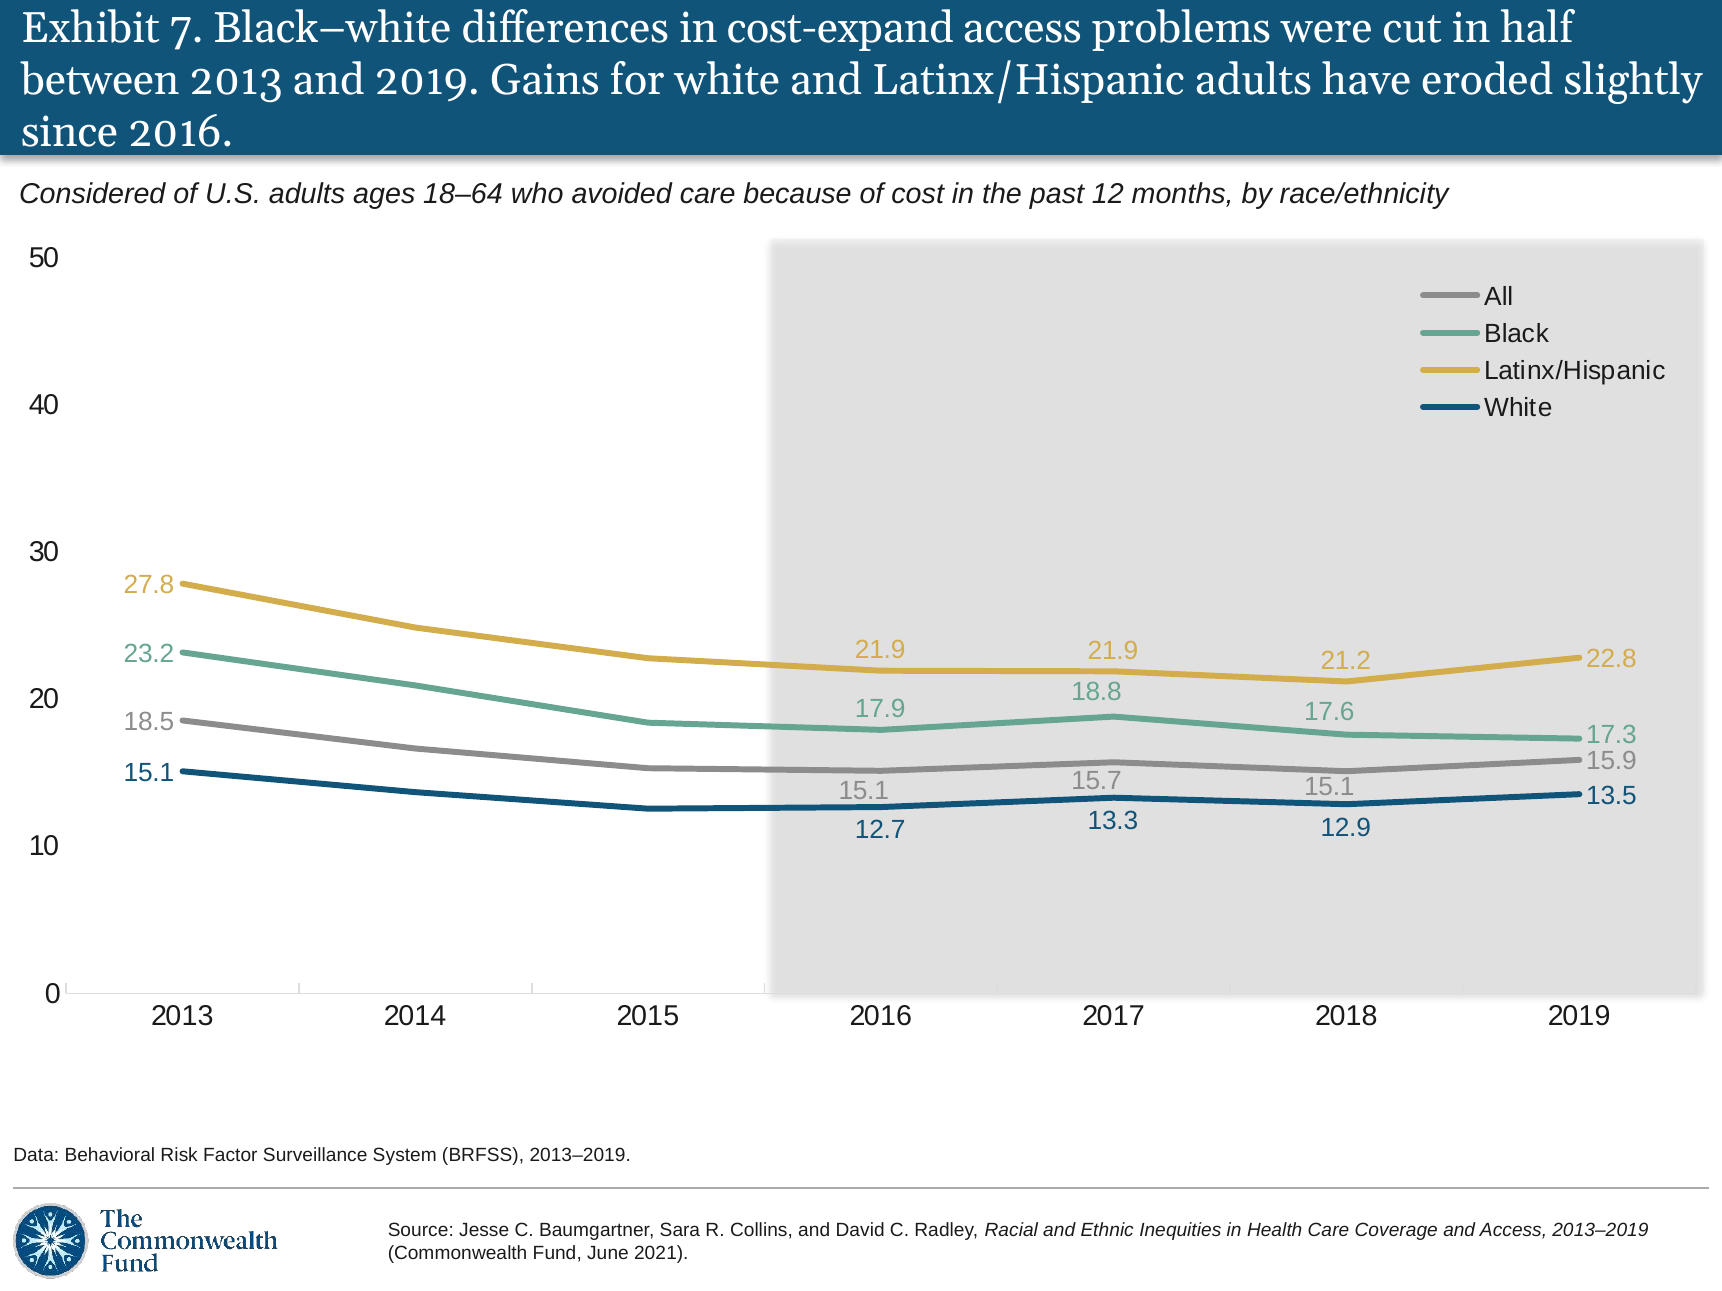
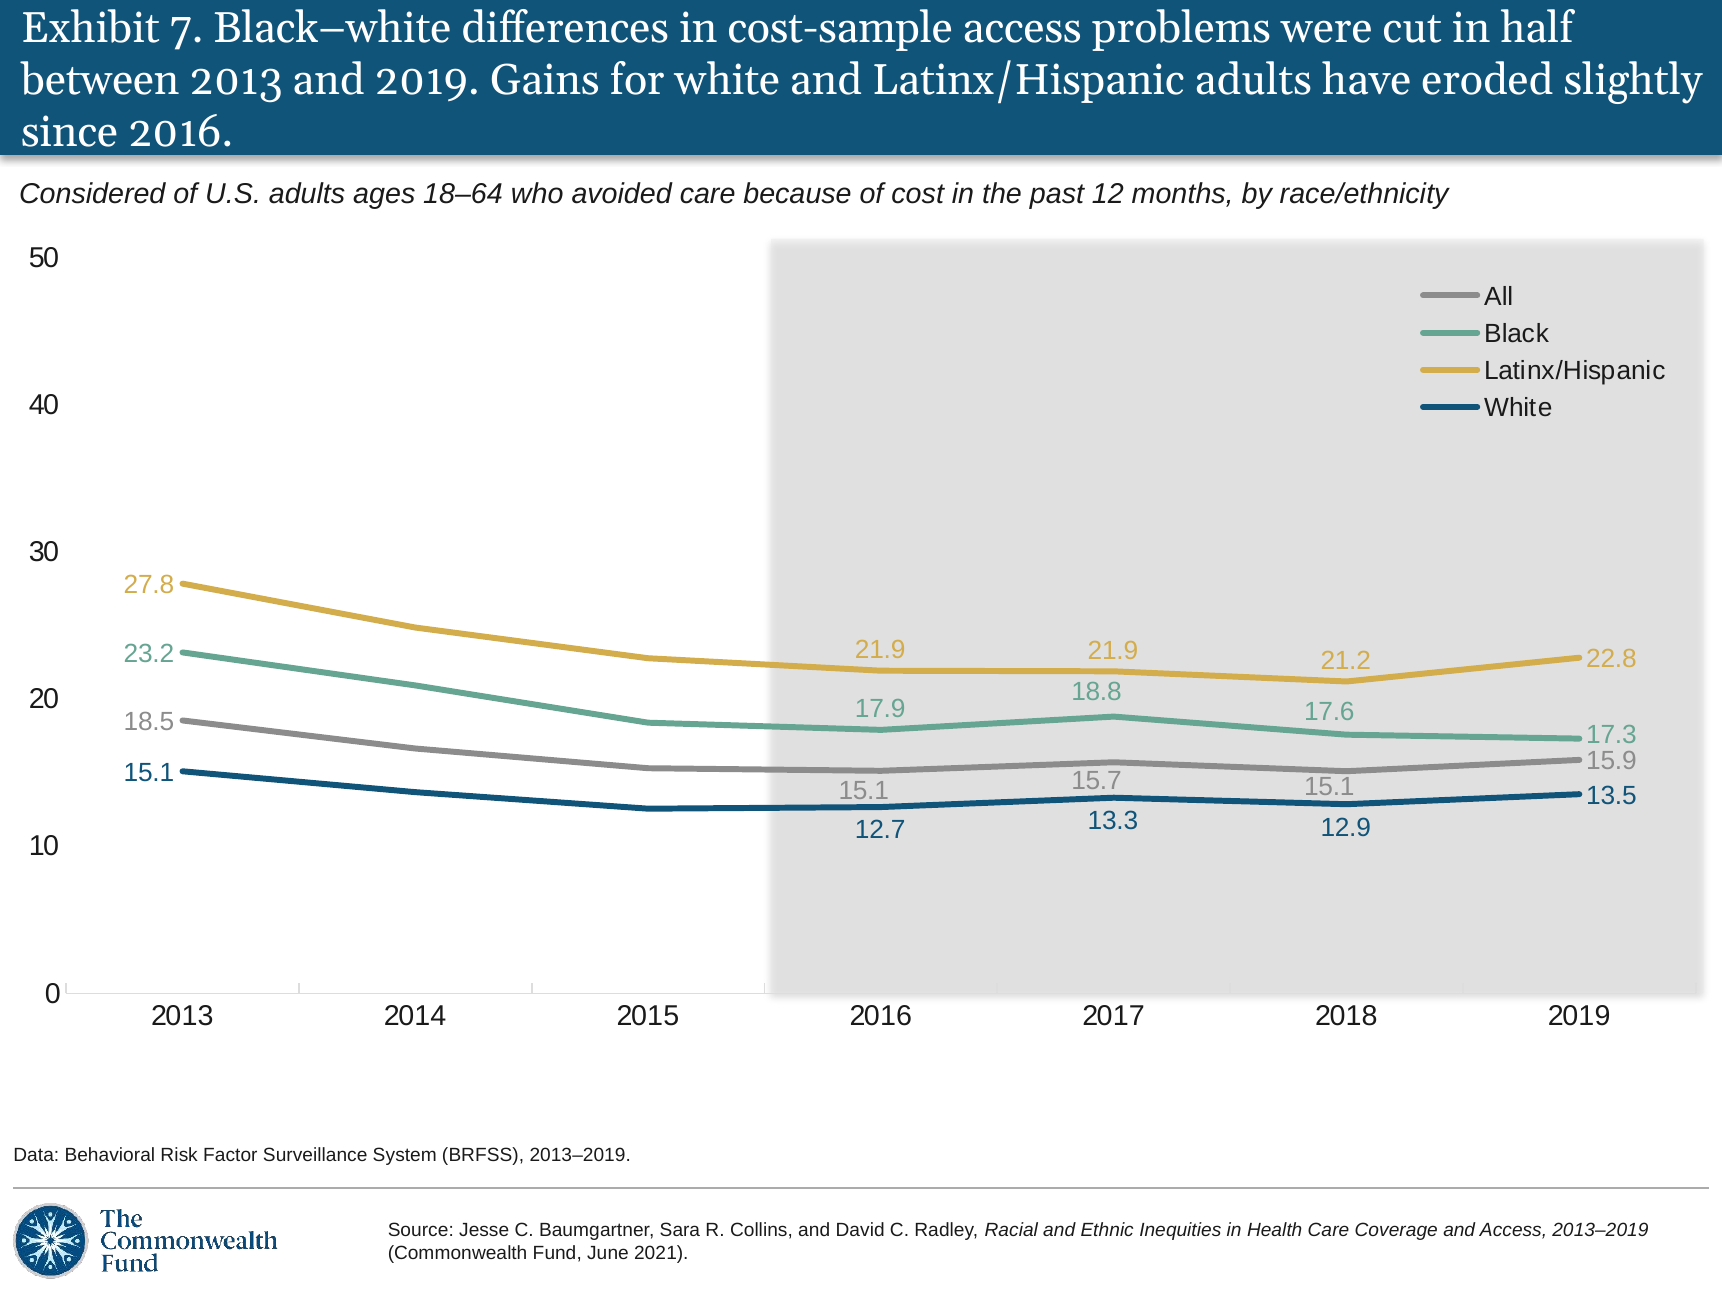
cost-expand: cost-expand -> cost-sample
